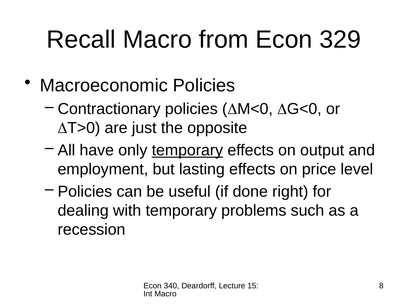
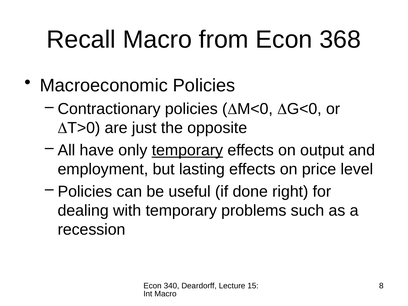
329: 329 -> 368
